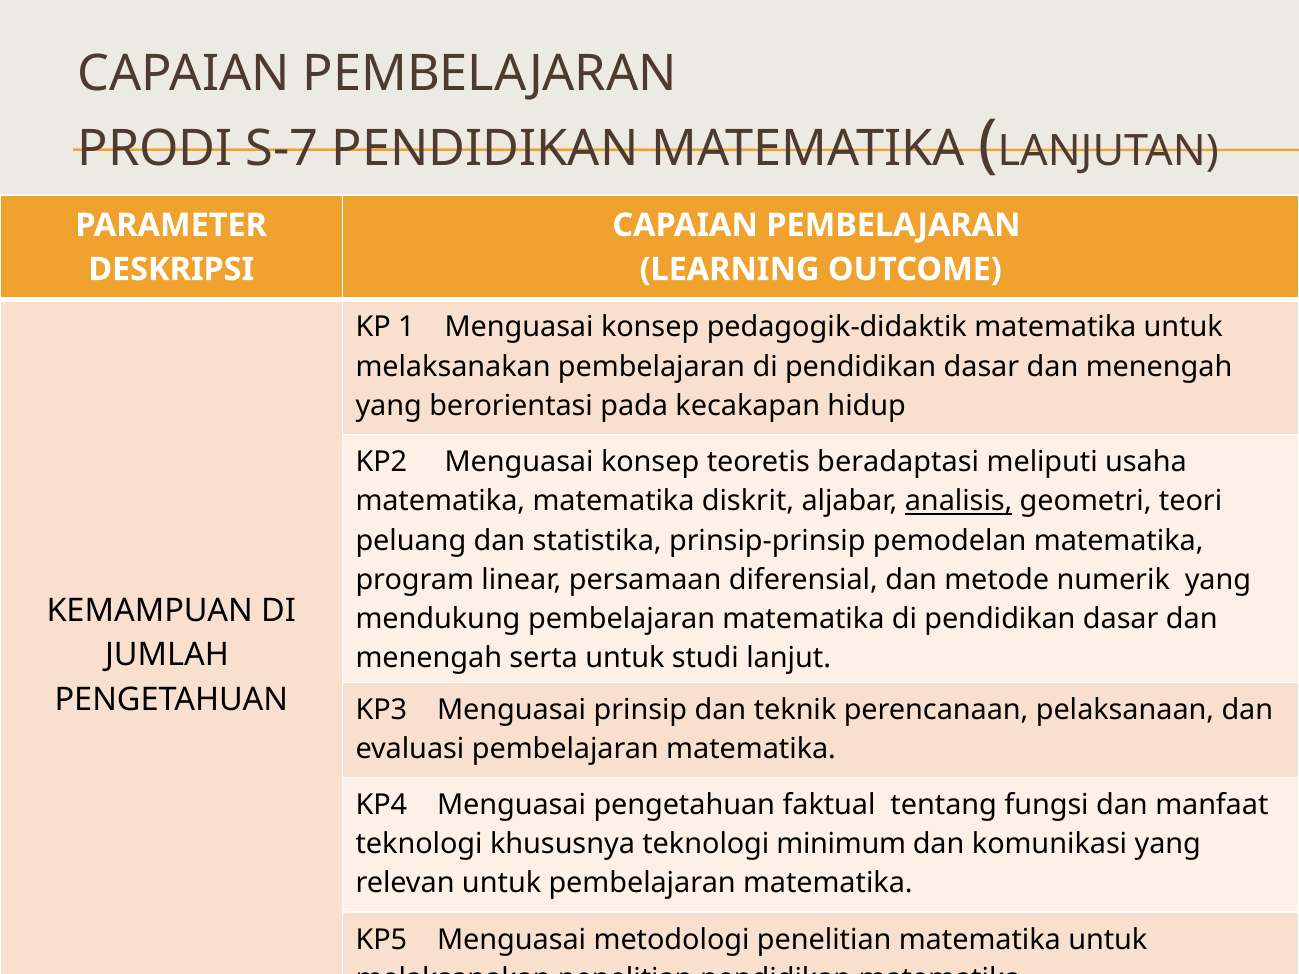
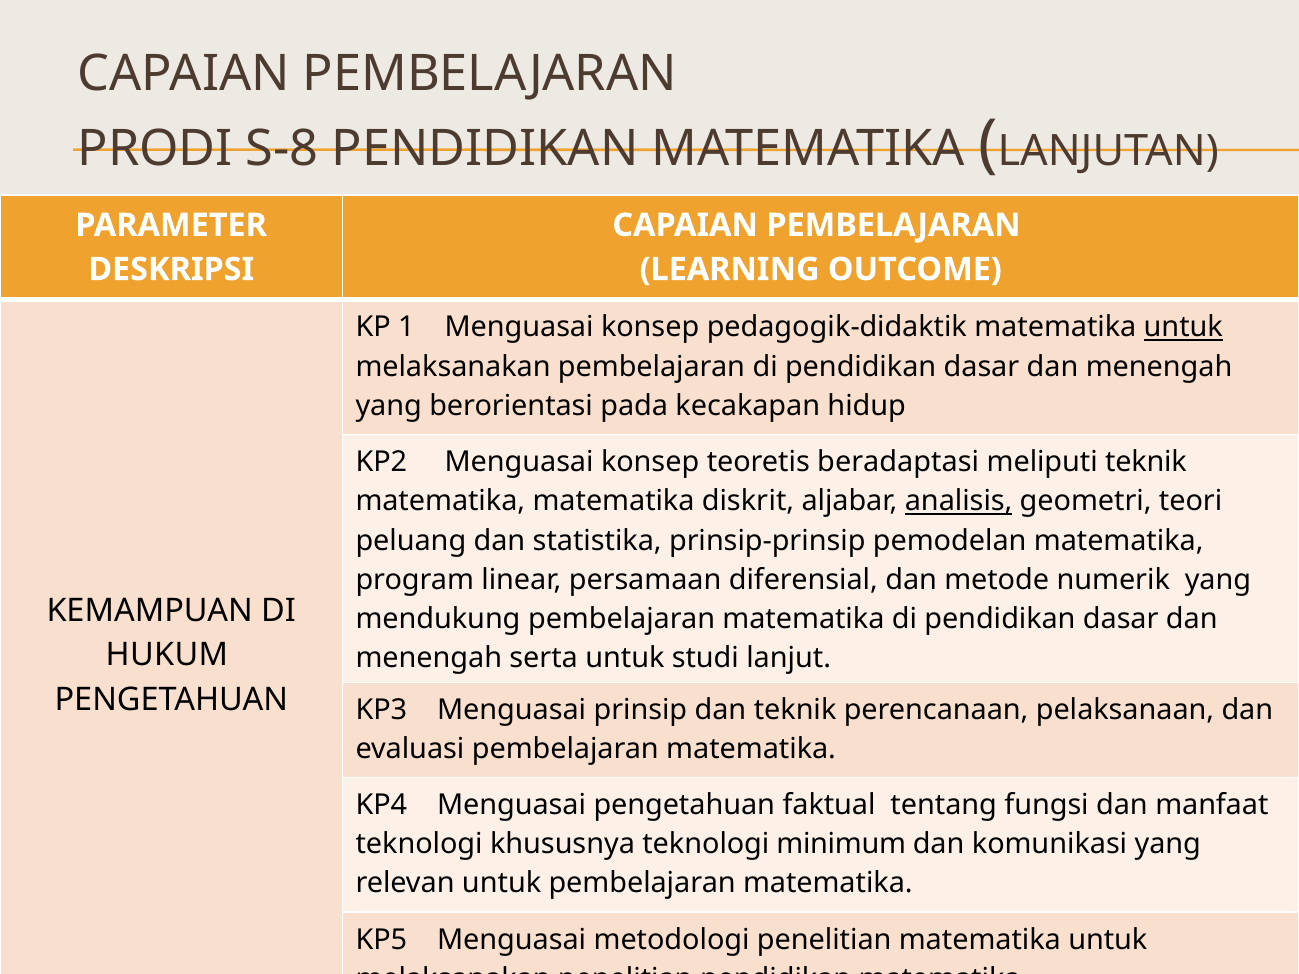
S-7: S-7 -> S-8
untuk at (1183, 327) underline: none -> present
meliputi usaha: usaha -> teknik
JUMLAH: JUMLAH -> HUKUM
